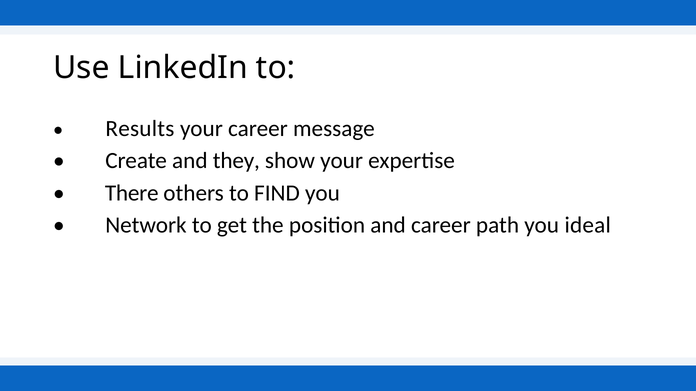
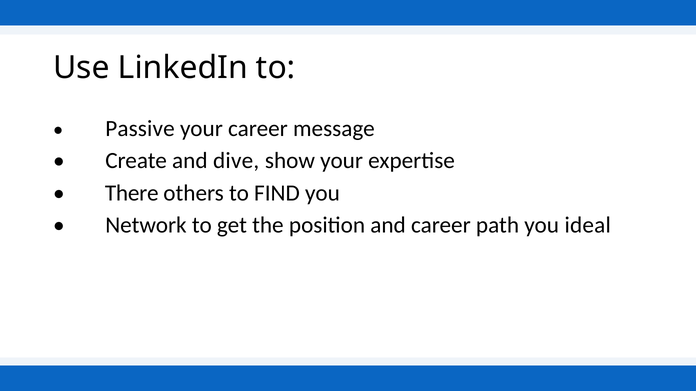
Results: Results -> Passive
they: they -> dive
